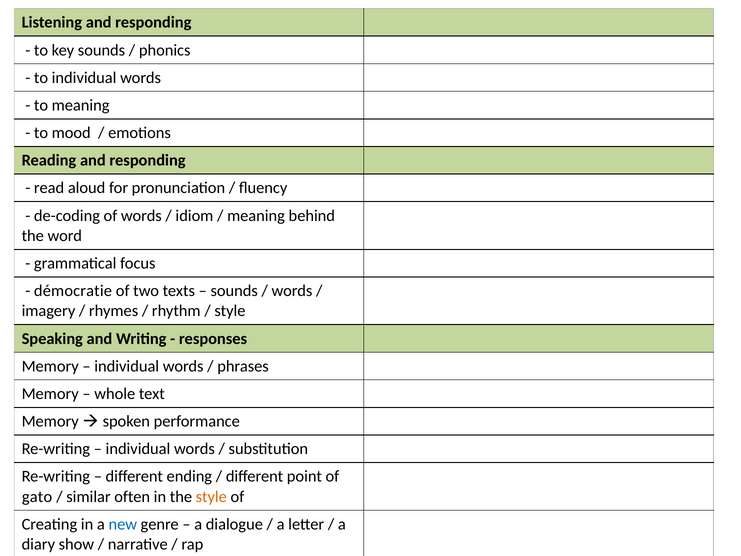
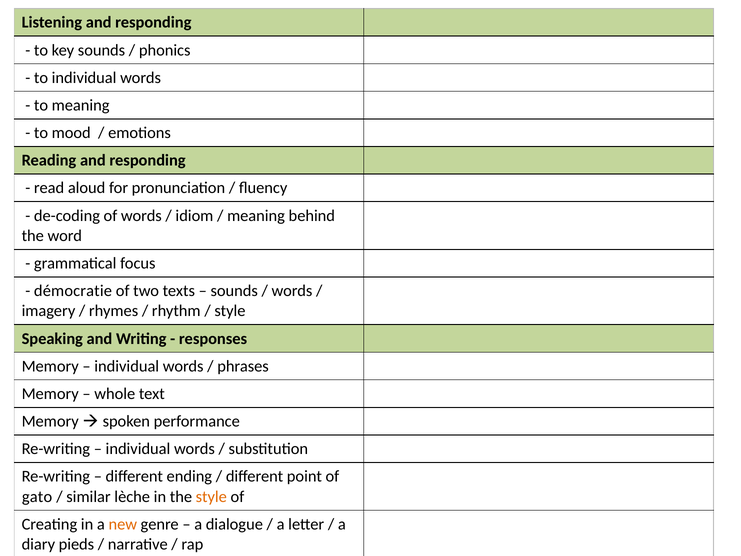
often: often -> lèche
new colour: blue -> orange
show: show -> pieds
